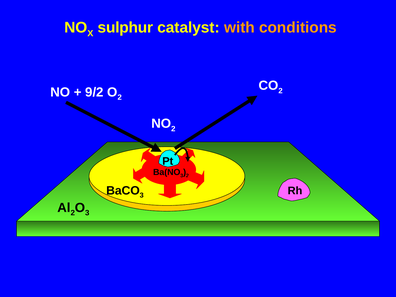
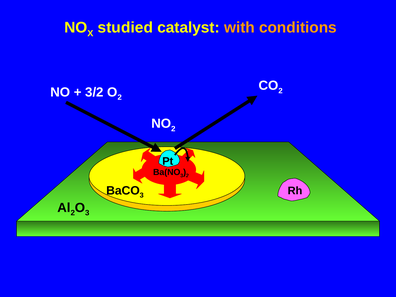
sulphur: sulphur -> studied
9/2: 9/2 -> 3/2
